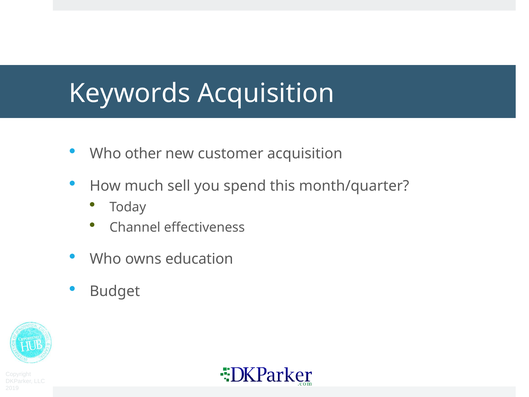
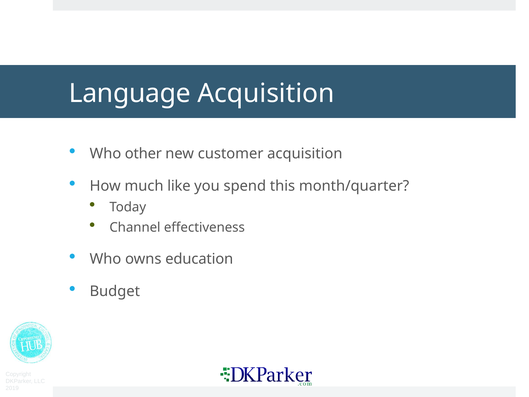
Keywords: Keywords -> Language
sell: sell -> like
